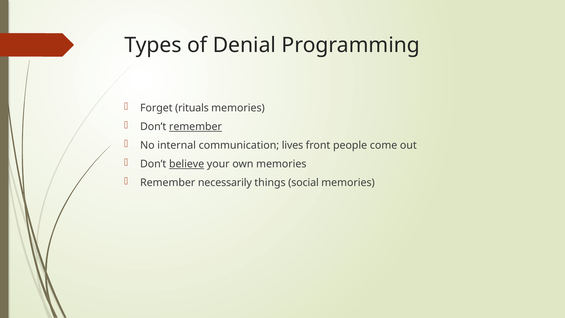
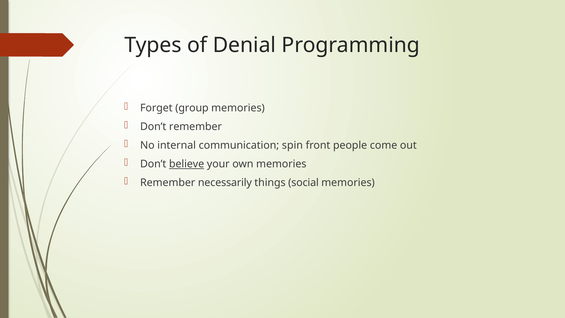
rituals: rituals -> group
remember at (195, 127) underline: present -> none
lives: lives -> spin
